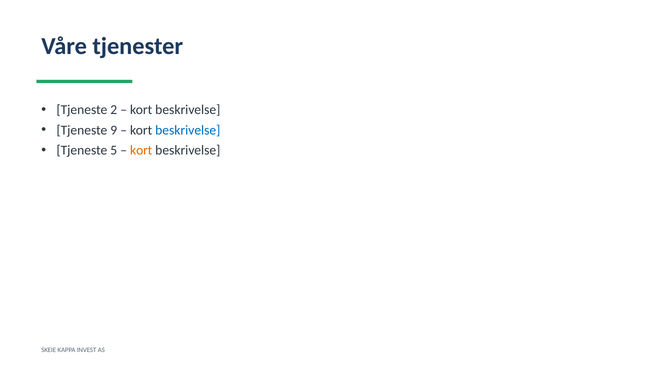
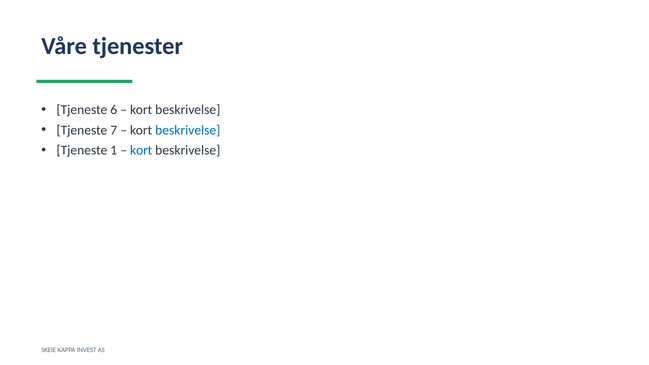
2: 2 -> 6
9: 9 -> 7
5: 5 -> 1
kort at (141, 151) colour: orange -> blue
